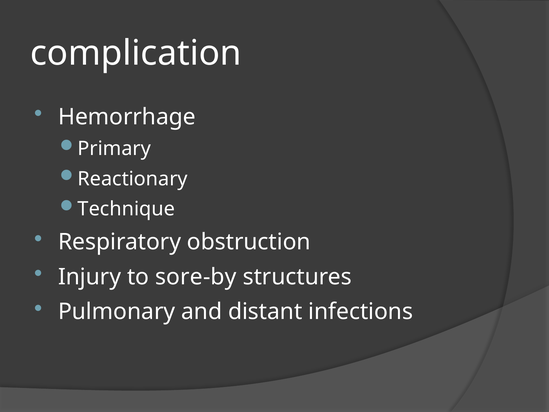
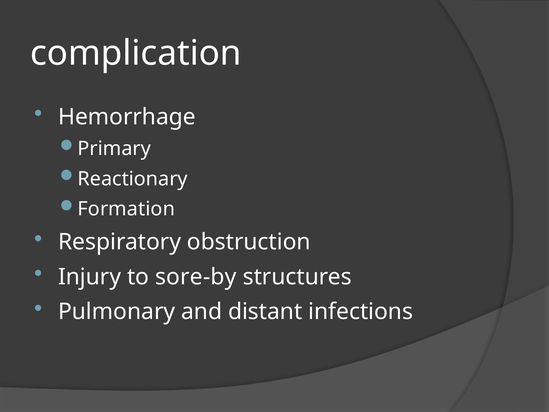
Technique: Technique -> Formation
